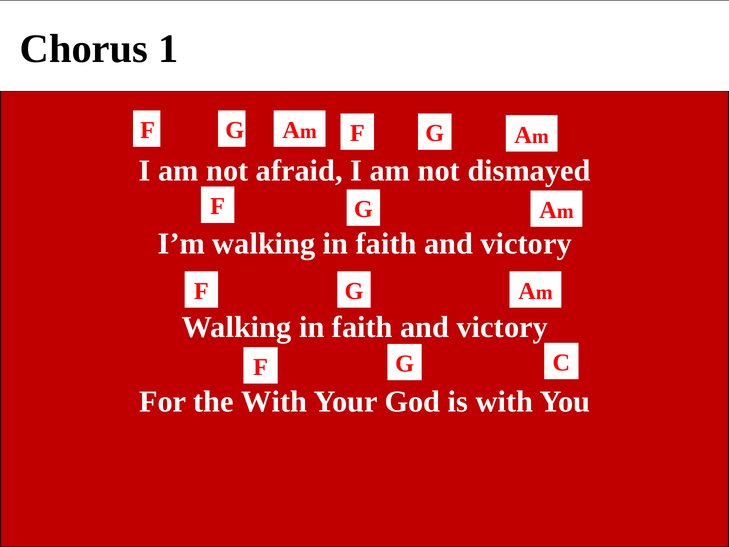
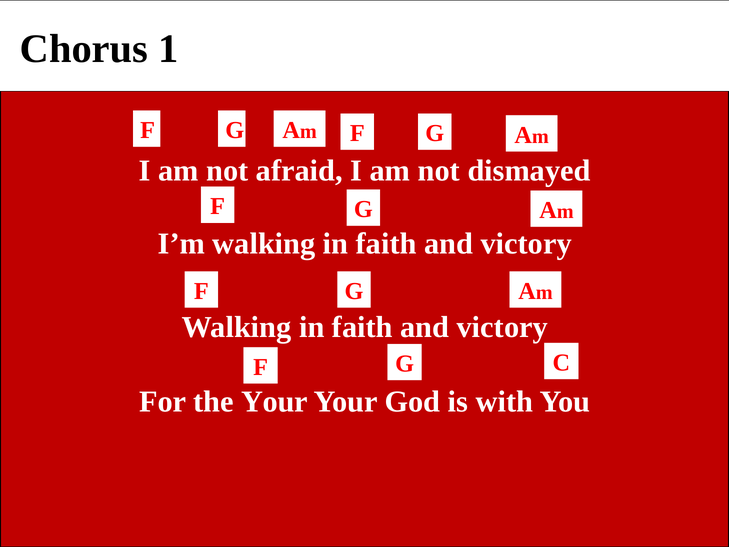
the With: With -> Your
